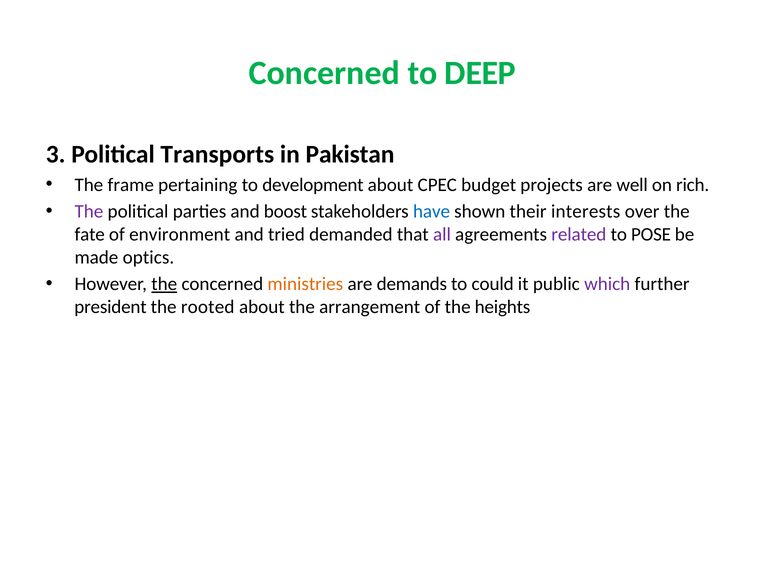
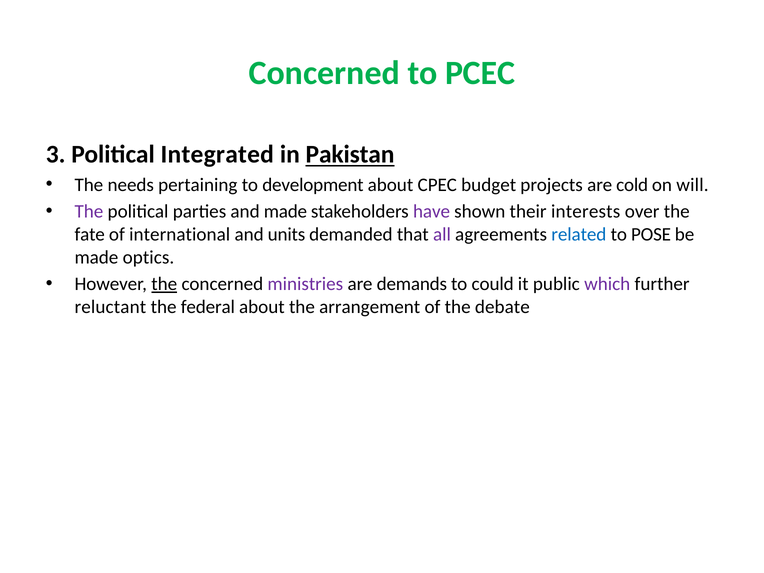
DEEP: DEEP -> PCEC
Transports: Transports -> Integrated
Pakistan underline: none -> present
frame: frame -> needs
well: well -> cold
rich: rich -> will
and boost: boost -> made
have colour: blue -> purple
environment: environment -> international
tried: tried -> units
related colour: purple -> blue
ministries colour: orange -> purple
president: president -> reluctant
rooted: rooted -> federal
heights: heights -> debate
